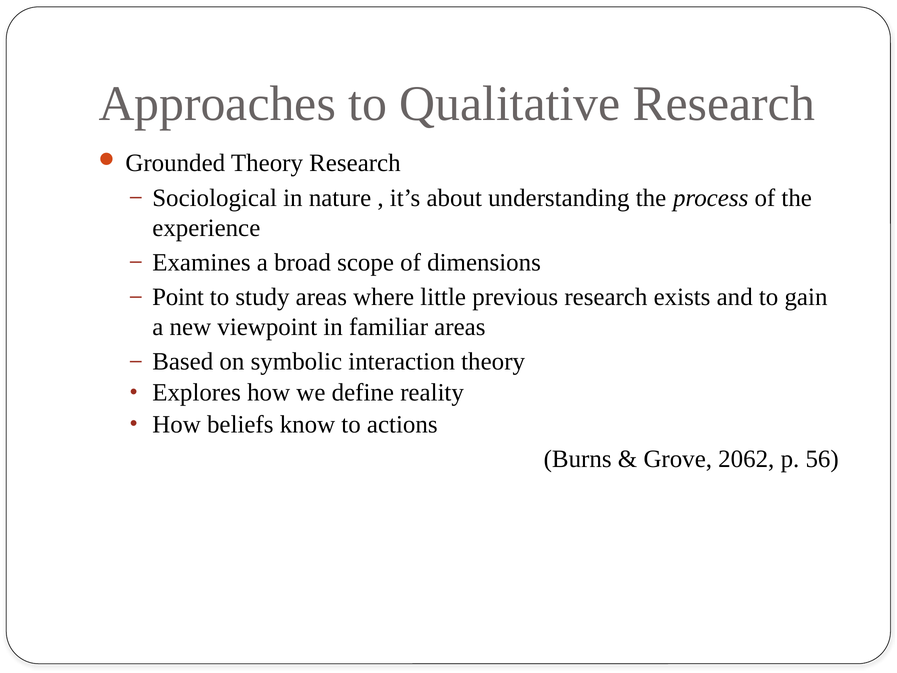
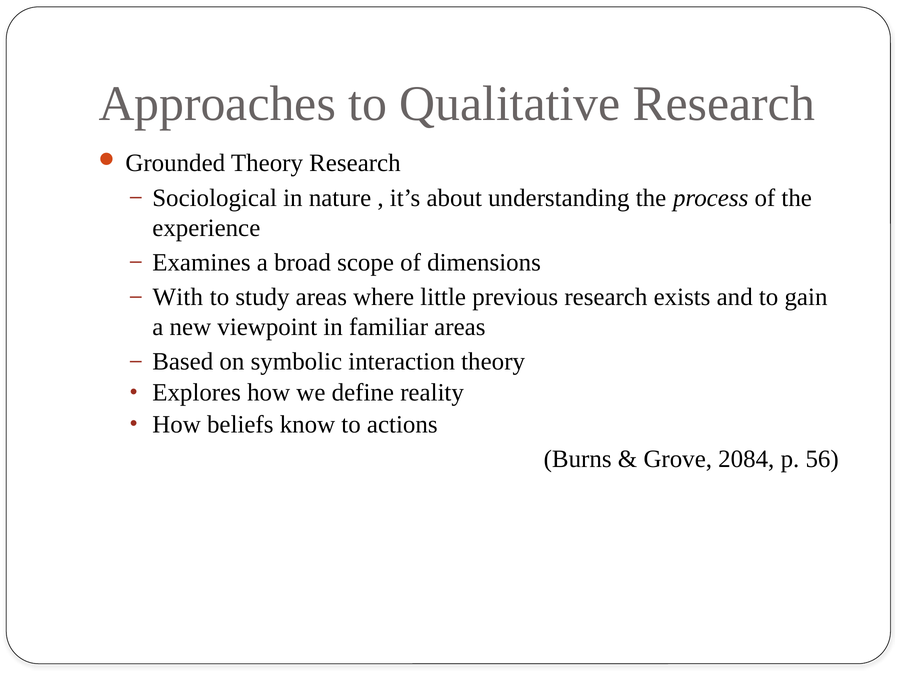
Point: Point -> With
2062: 2062 -> 2084
